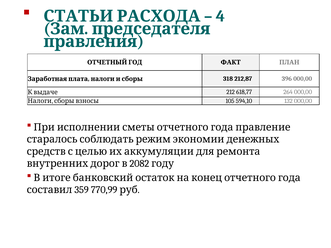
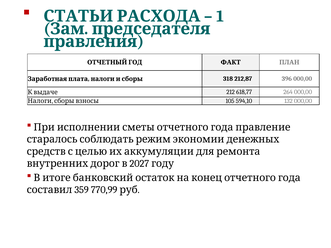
4: 4 -> 1
2082: 2082 -> 2027
